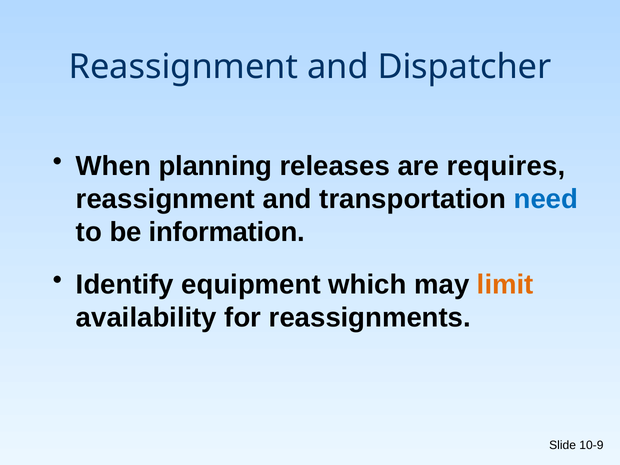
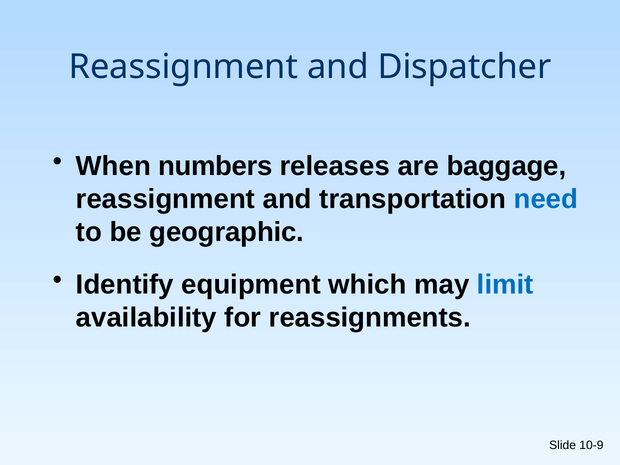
planning: planning -> numbers
requires: requires -> baggage
information: information -> geographic
limit colour: orange -> blue
